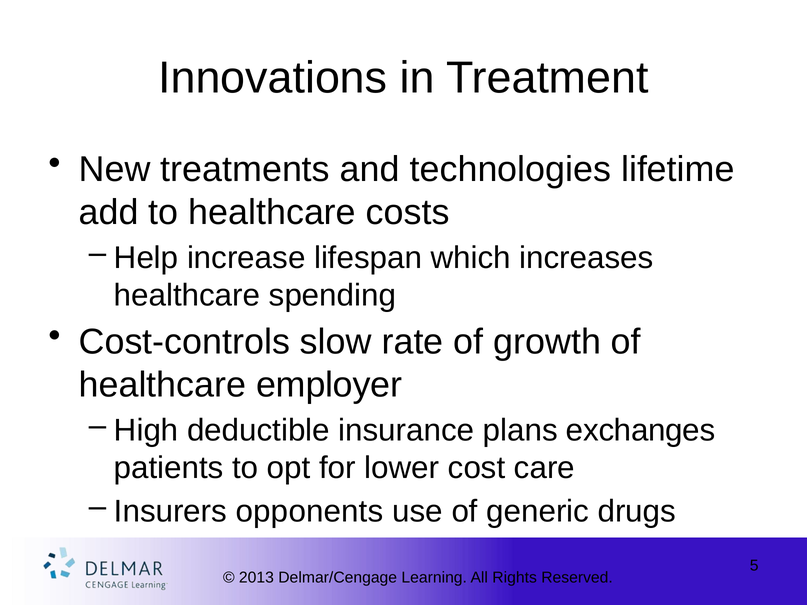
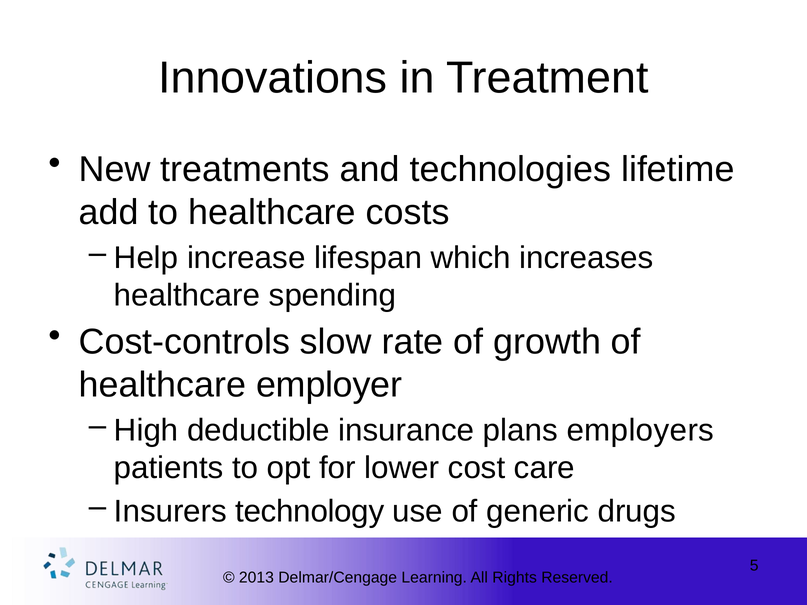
exchanges: exchanges -> employers
opponents: opponents -> technology
